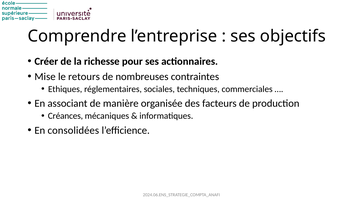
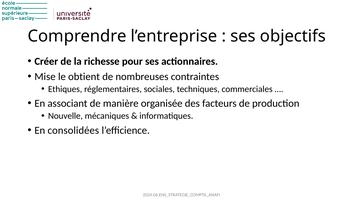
retours: retours -> obtient
Créances: Créances -> Nouvelle
